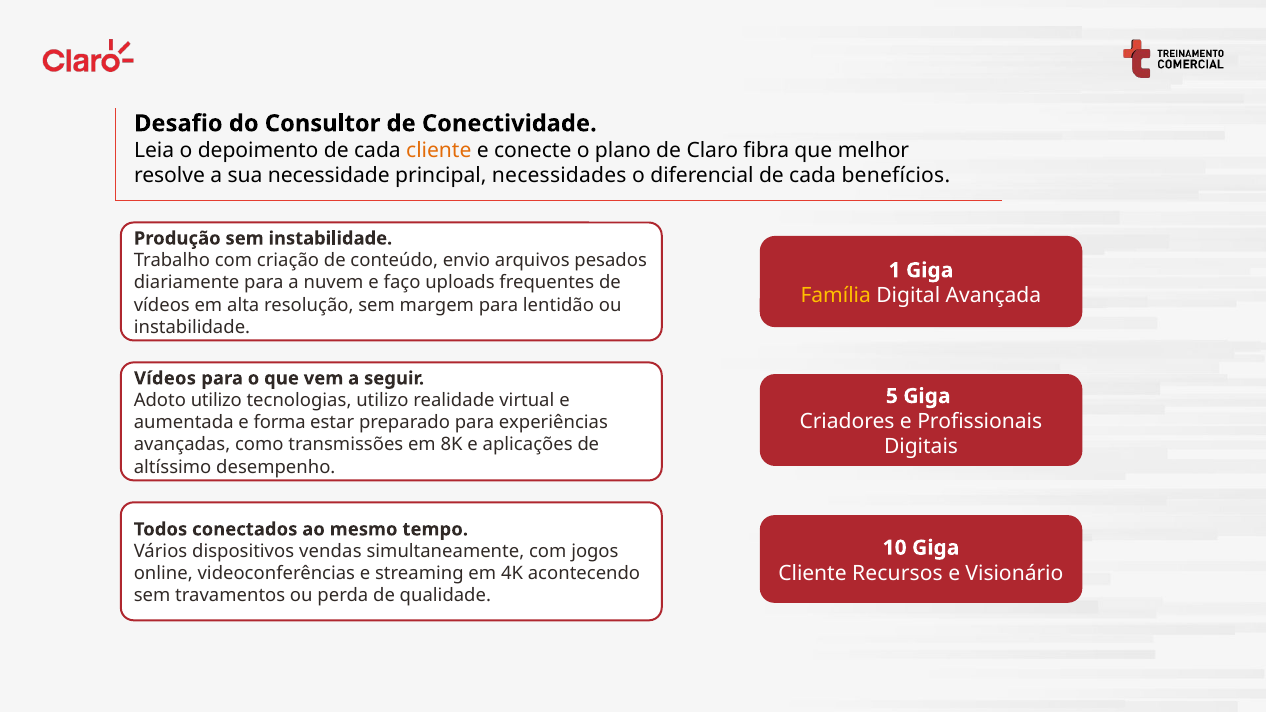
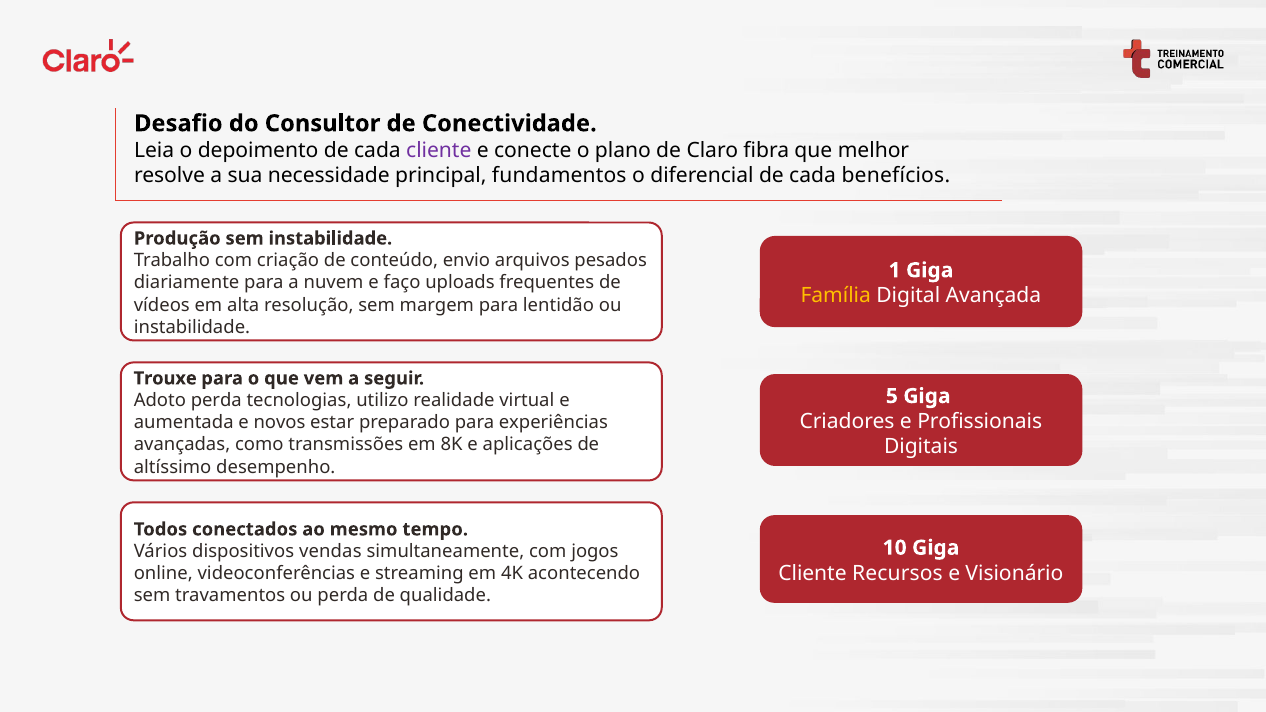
cliente at (439, 150) colour: orange -> purple
necessidades: necessidades -> fundamentos
Vídeos at (165, 378): Vídeos -> Trouxe
Adoto utilizo: utilizo -> perda
forma: forma -> novos
